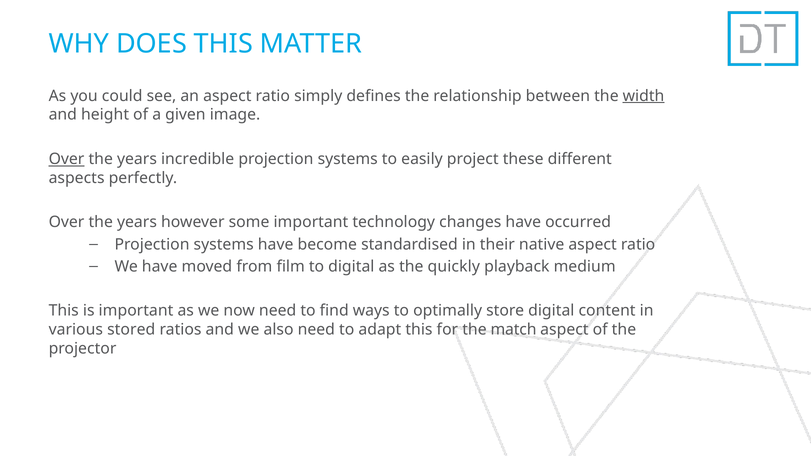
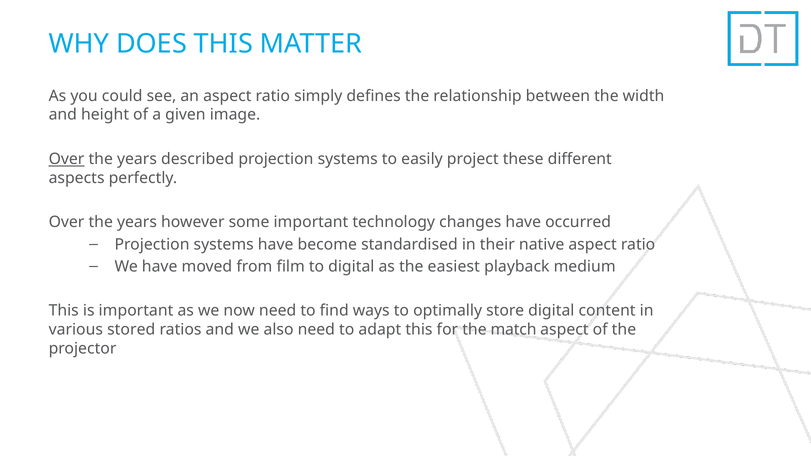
width underline: present -> none
incredible: incredible -> described
quickly: quickly -> easiest
